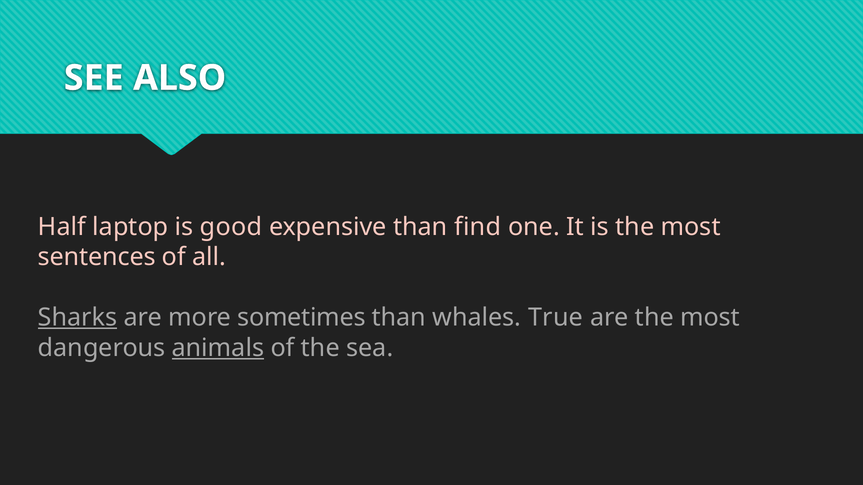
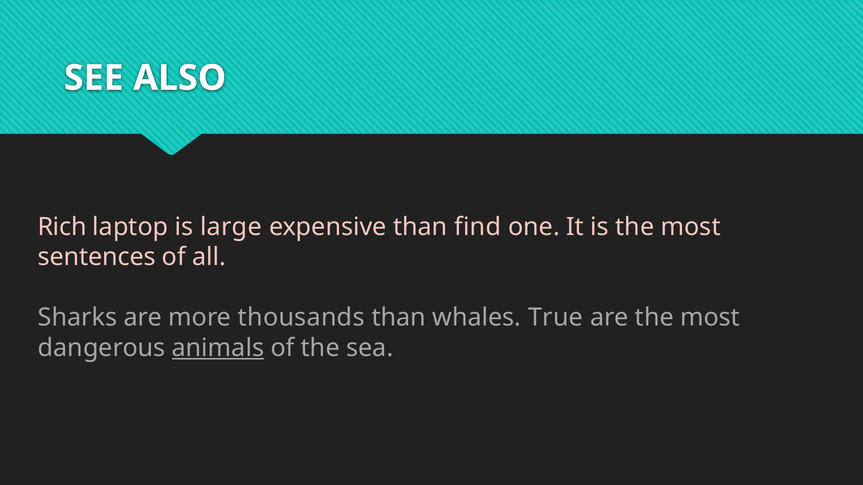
Half: Half -> Rich
good: good -> large
Sharks underline: present -> none
sometimes: sometimes -> thousands
